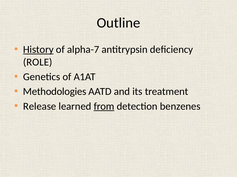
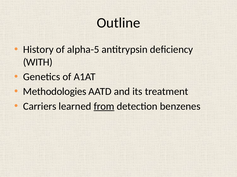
History underline: present -> none
alpha-7: alpha-7 -> alpha-5
ROLE: ROLE -> WITH
Release: Release -> Carriers
